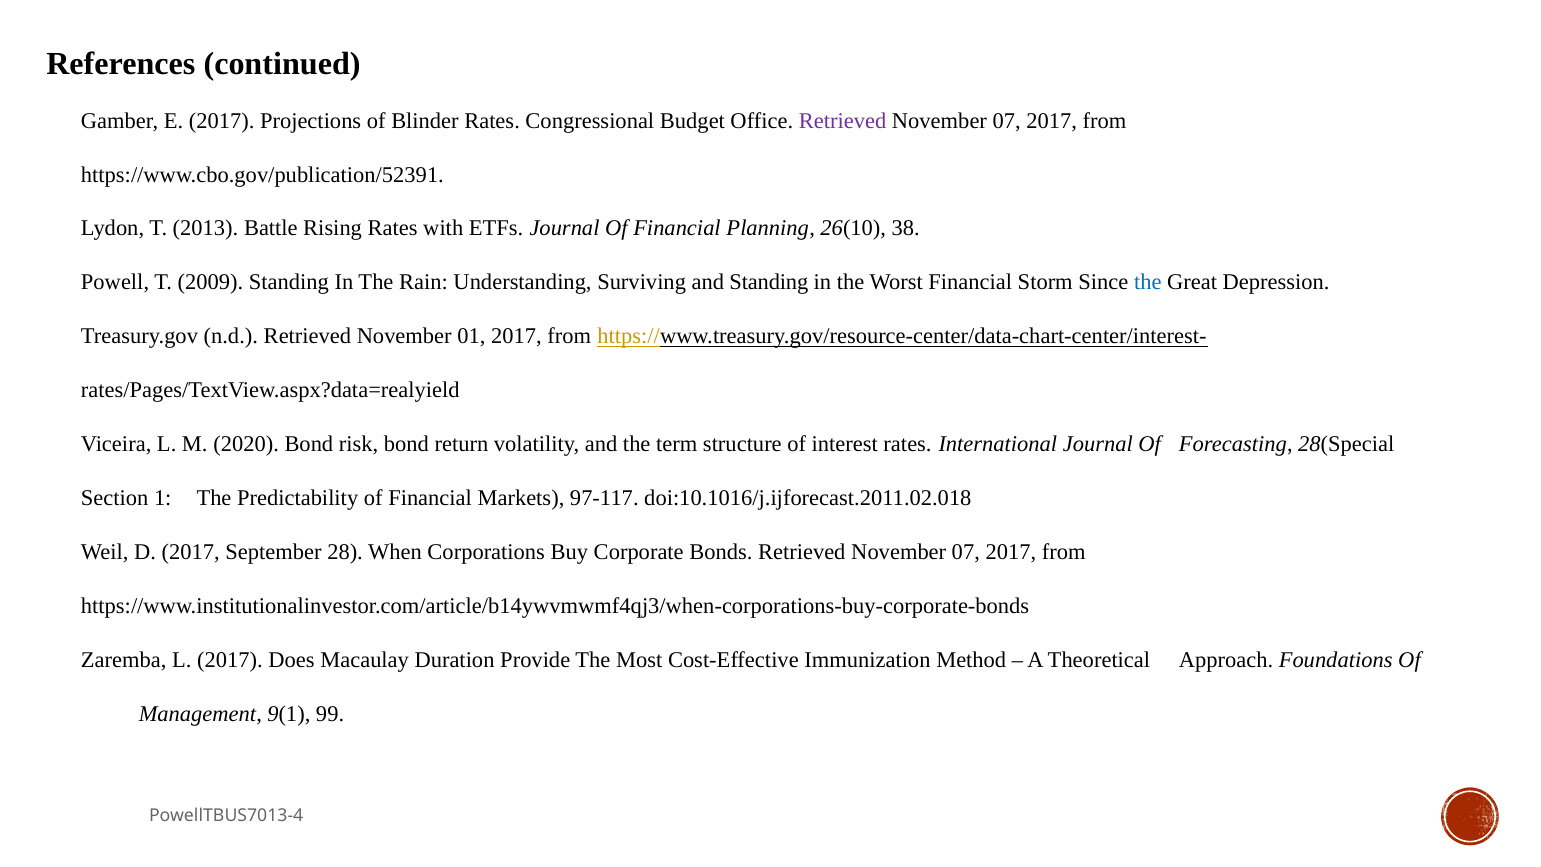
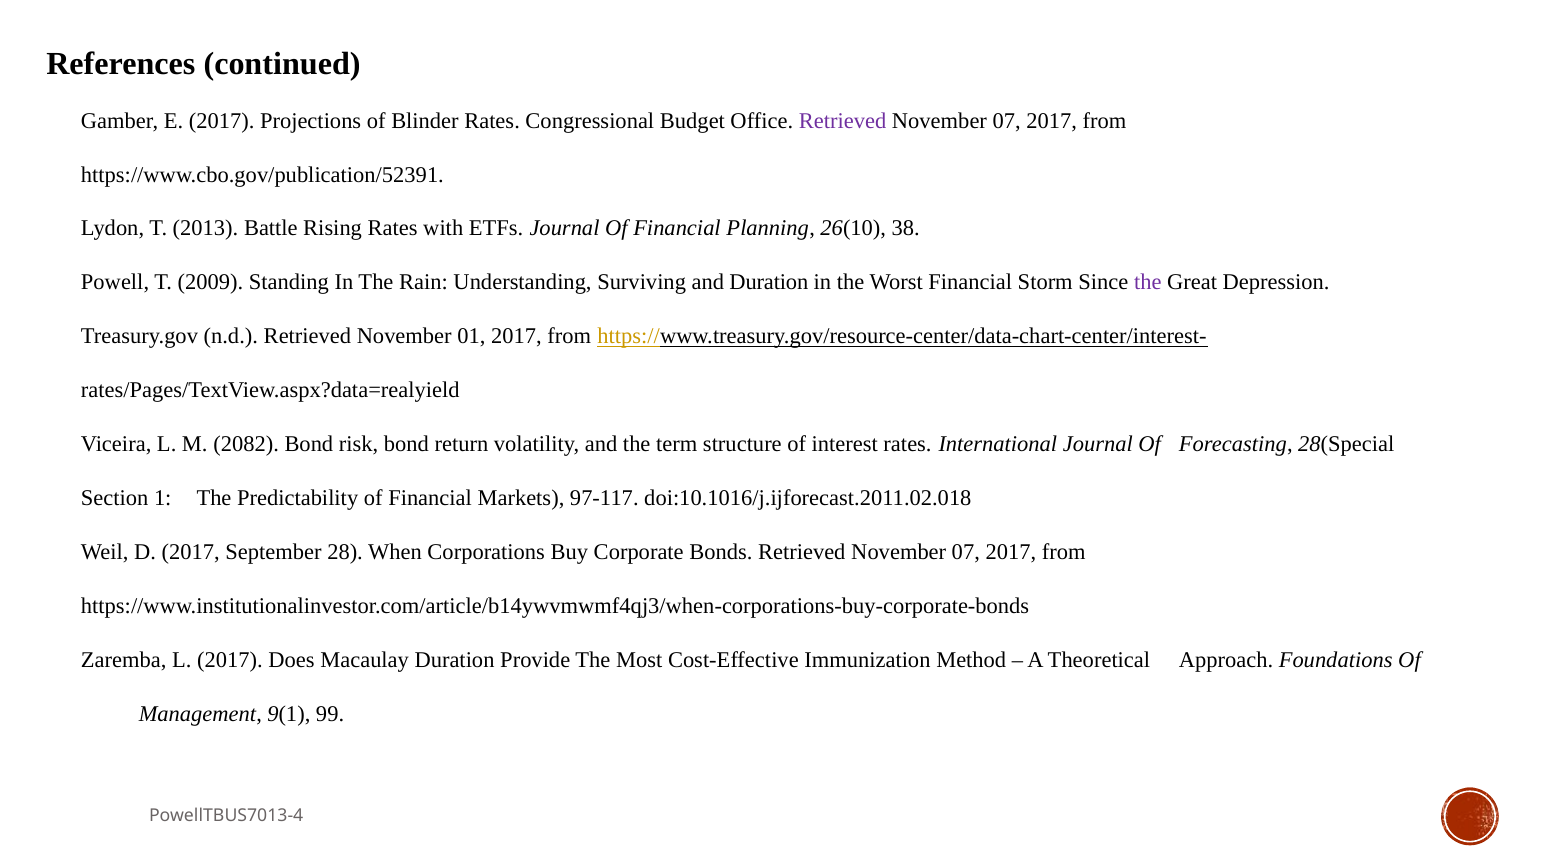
and Standing: Standing -> Duration
the at (1148, 282) colour: blue -> purple
2020: 2020 -> 2082
